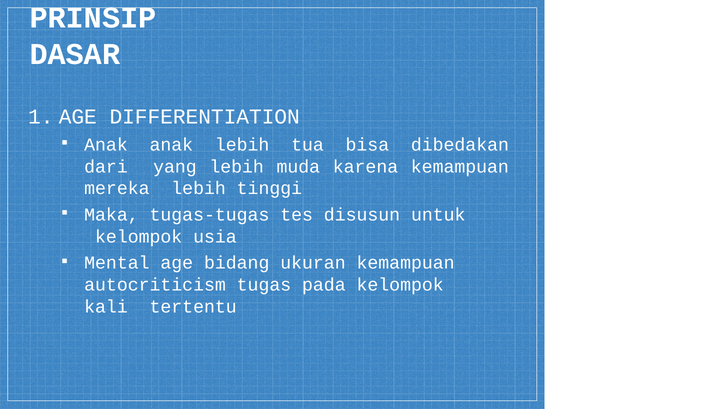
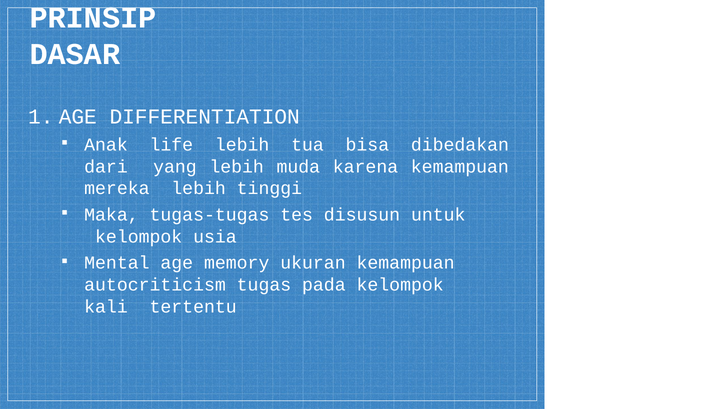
Anak anak: anak -> life
bidang: bidang -> memory
